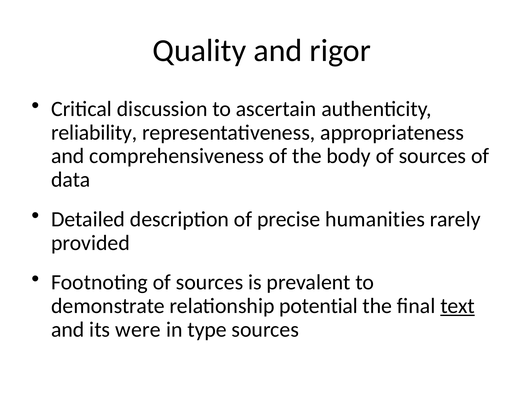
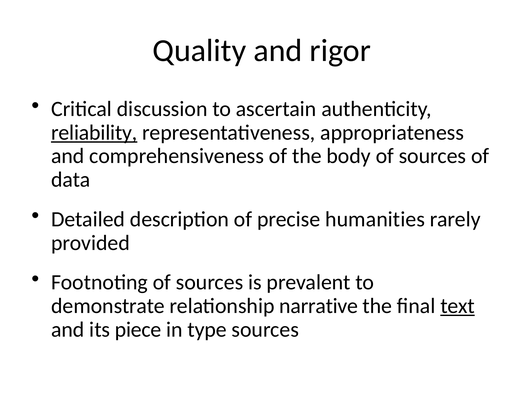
reliability underline: none -> present
potential: potential -> narrative
were: were -> piece
